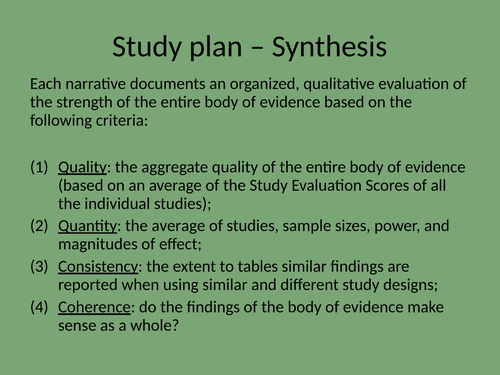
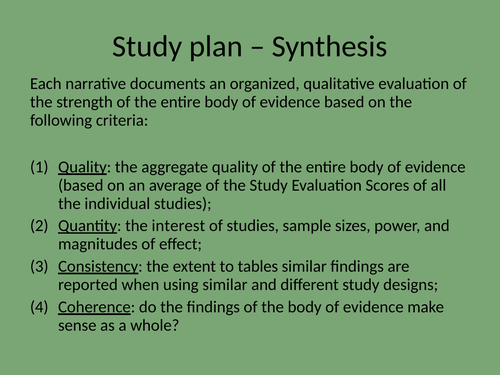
the average: average -> interest
